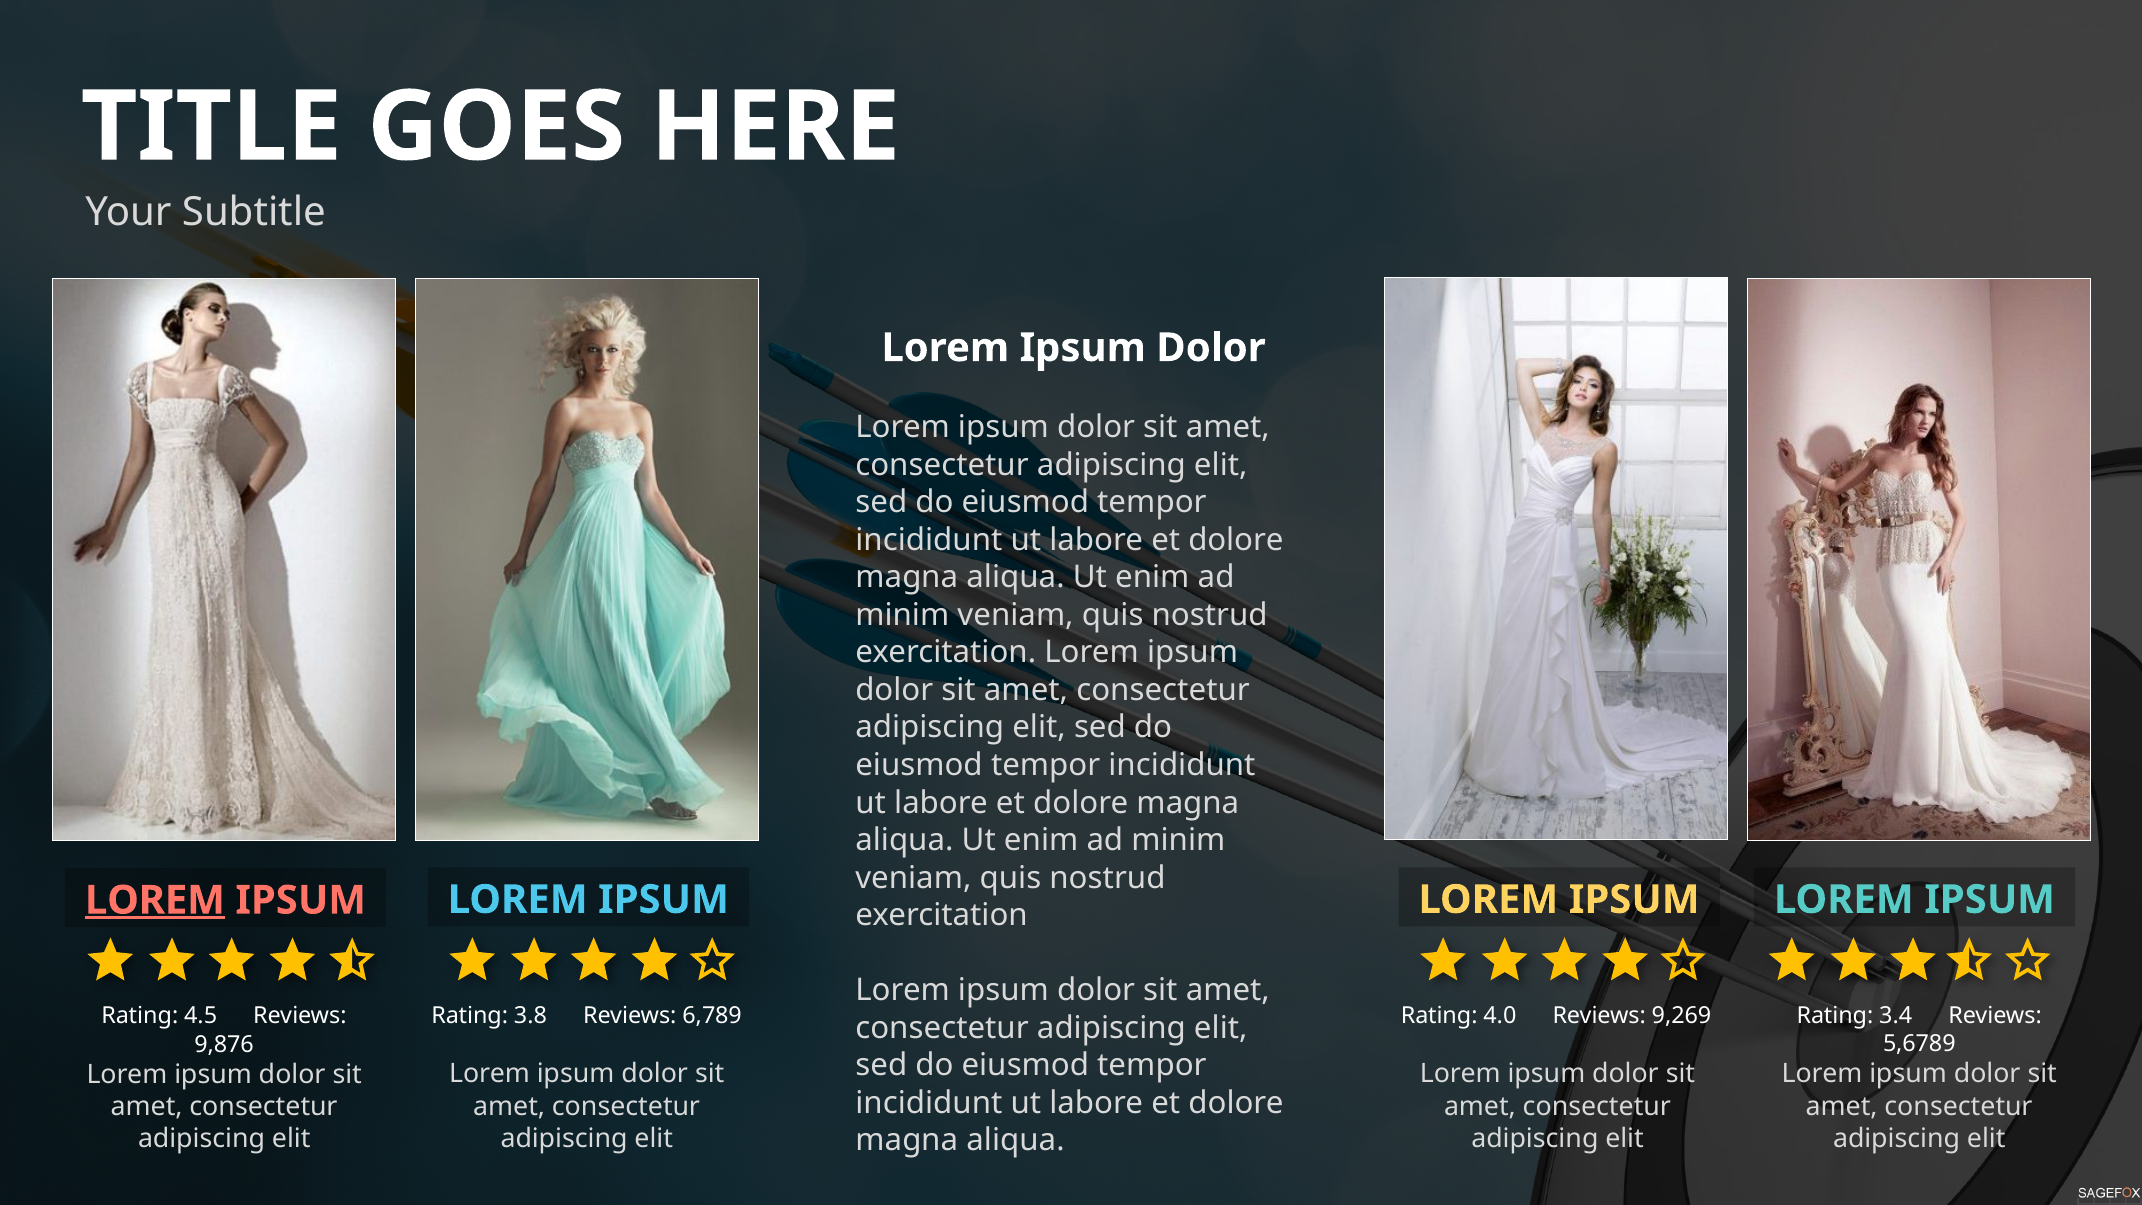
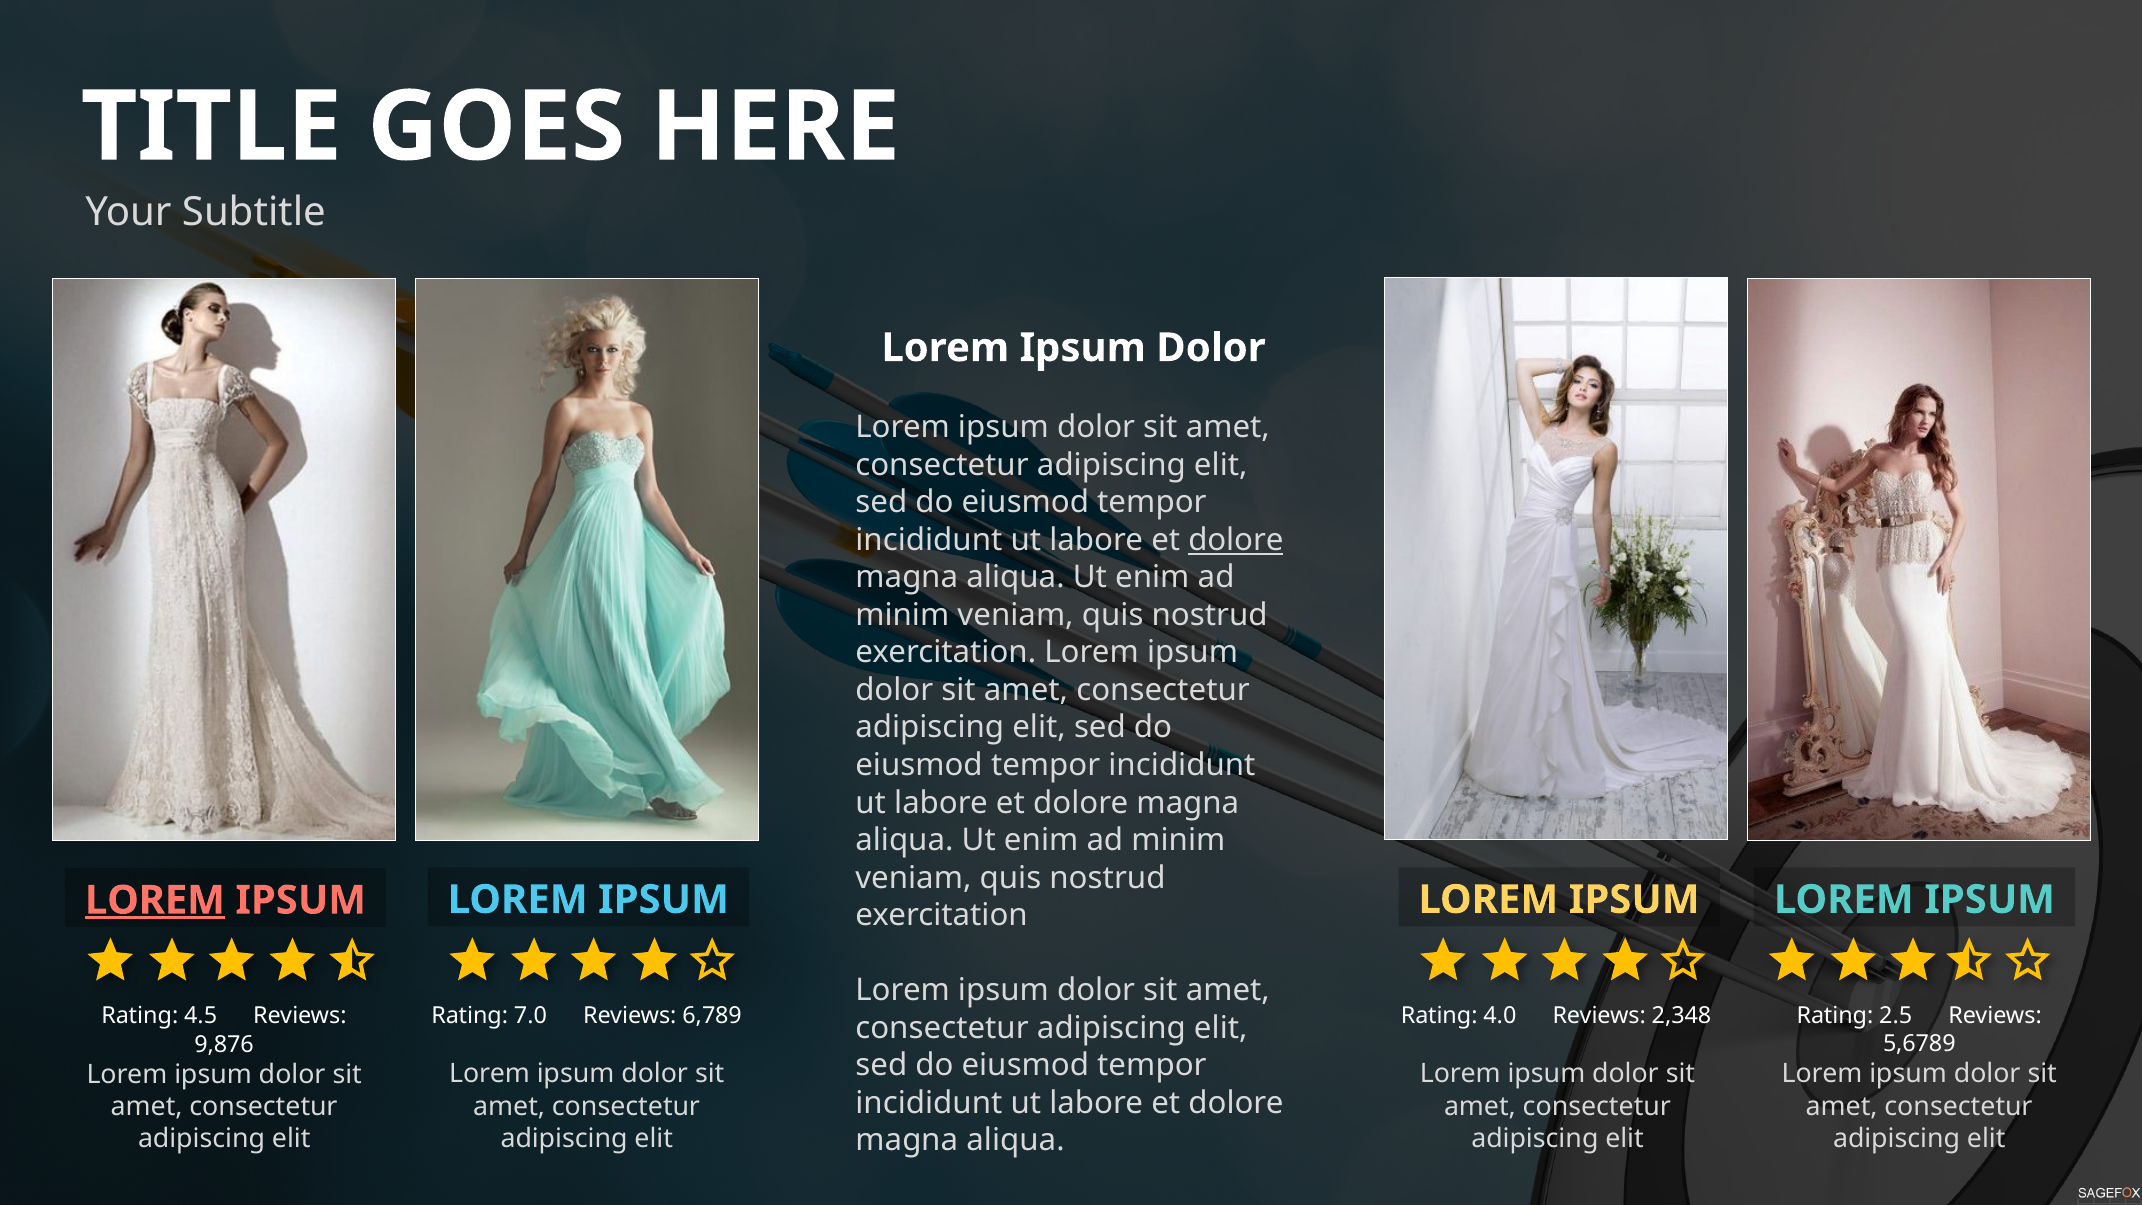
dolore at (1236, 540) underline: none -> present
3.8: 3.8 -> 7.0
9,269: 9,269 -> 2,348
3.4: 3.4 -> 2.5
